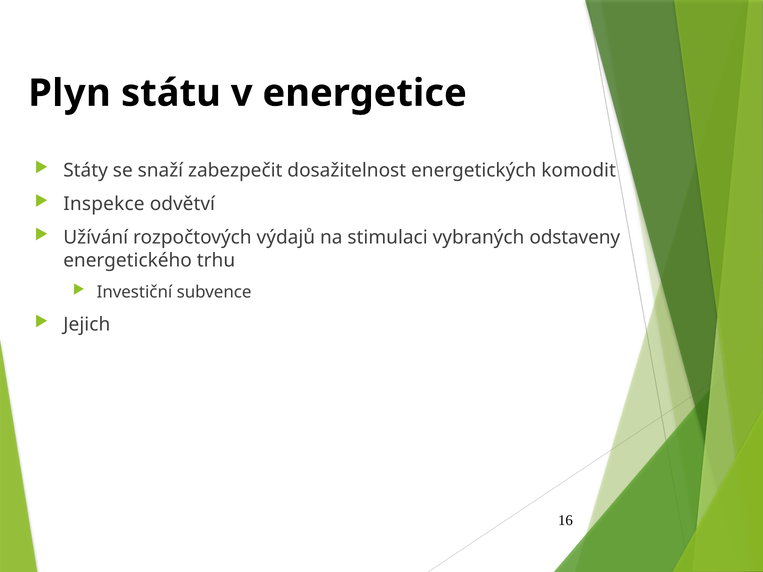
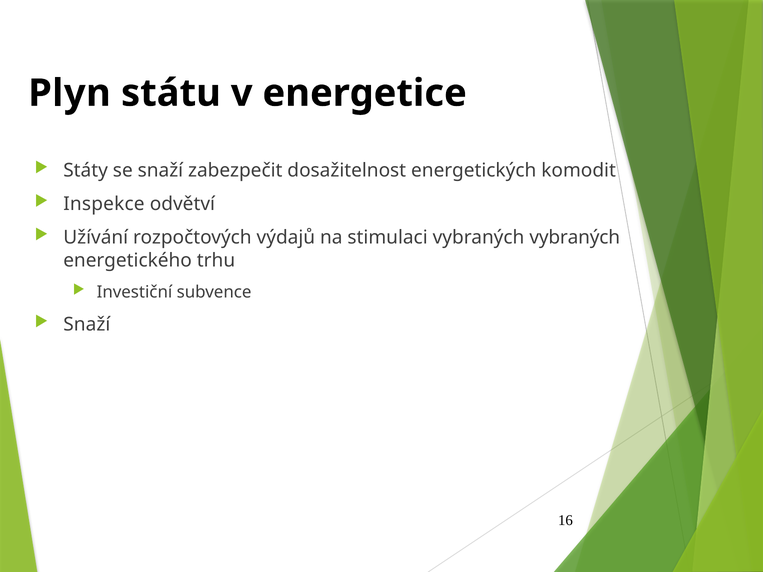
vybraných odstaveny: odstaveny -> vybraných
Jejich at (87, 325): Jejich -> Snaží
